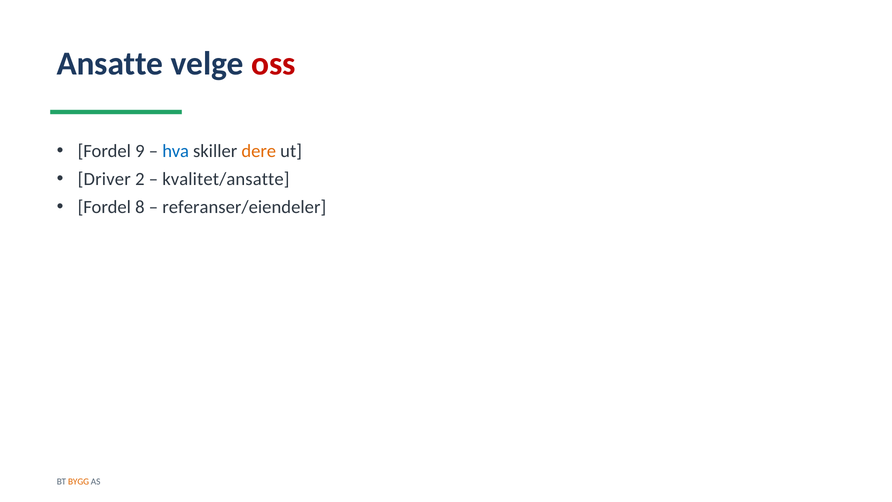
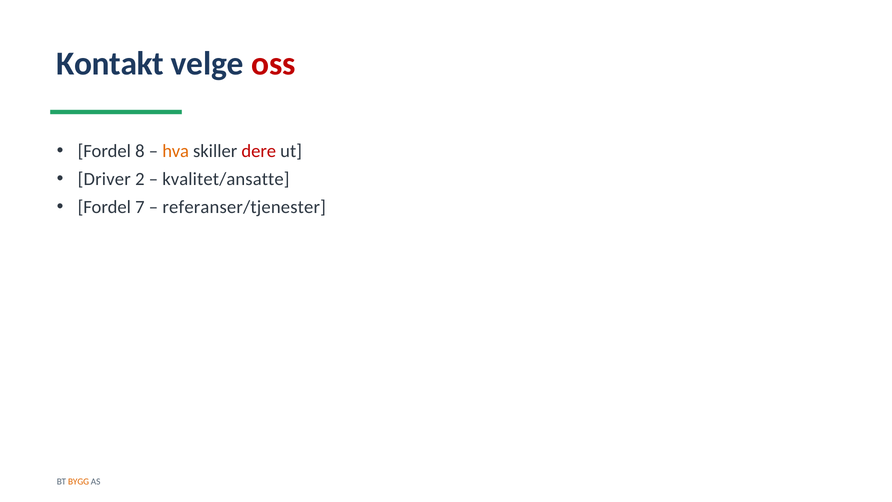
Ansatte: Ansatte -> Kontakt
9: 9 -> 8
hva colour: blue -> orange
dere colour: orange -> red
8: 8 -> 7
referanser/eiendeler: referanser/eiendeler -> referanser/tjenester
